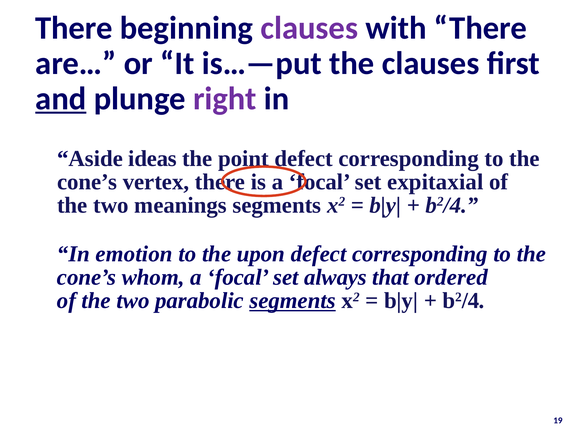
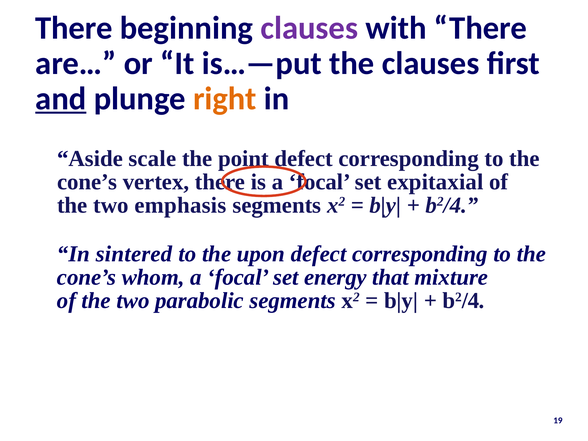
right colour: purple -> orange
ideas: ideas -> scale
meanings: meanings -> emphasis
emotion: emotion -> sintered
always: always -> energy
ordered: ordered -> mixture
segments at (293, 301) underline: present -> none
